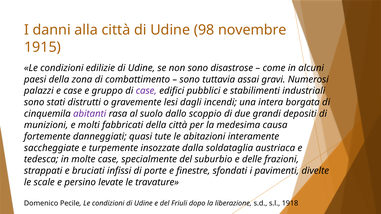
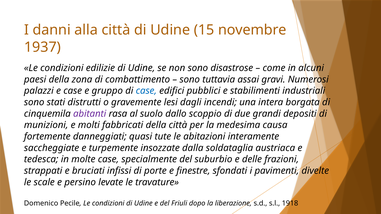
98: 98 -> 15
1915: 1915 -> 1937
case at (146, 91) colour: purple -> blue
